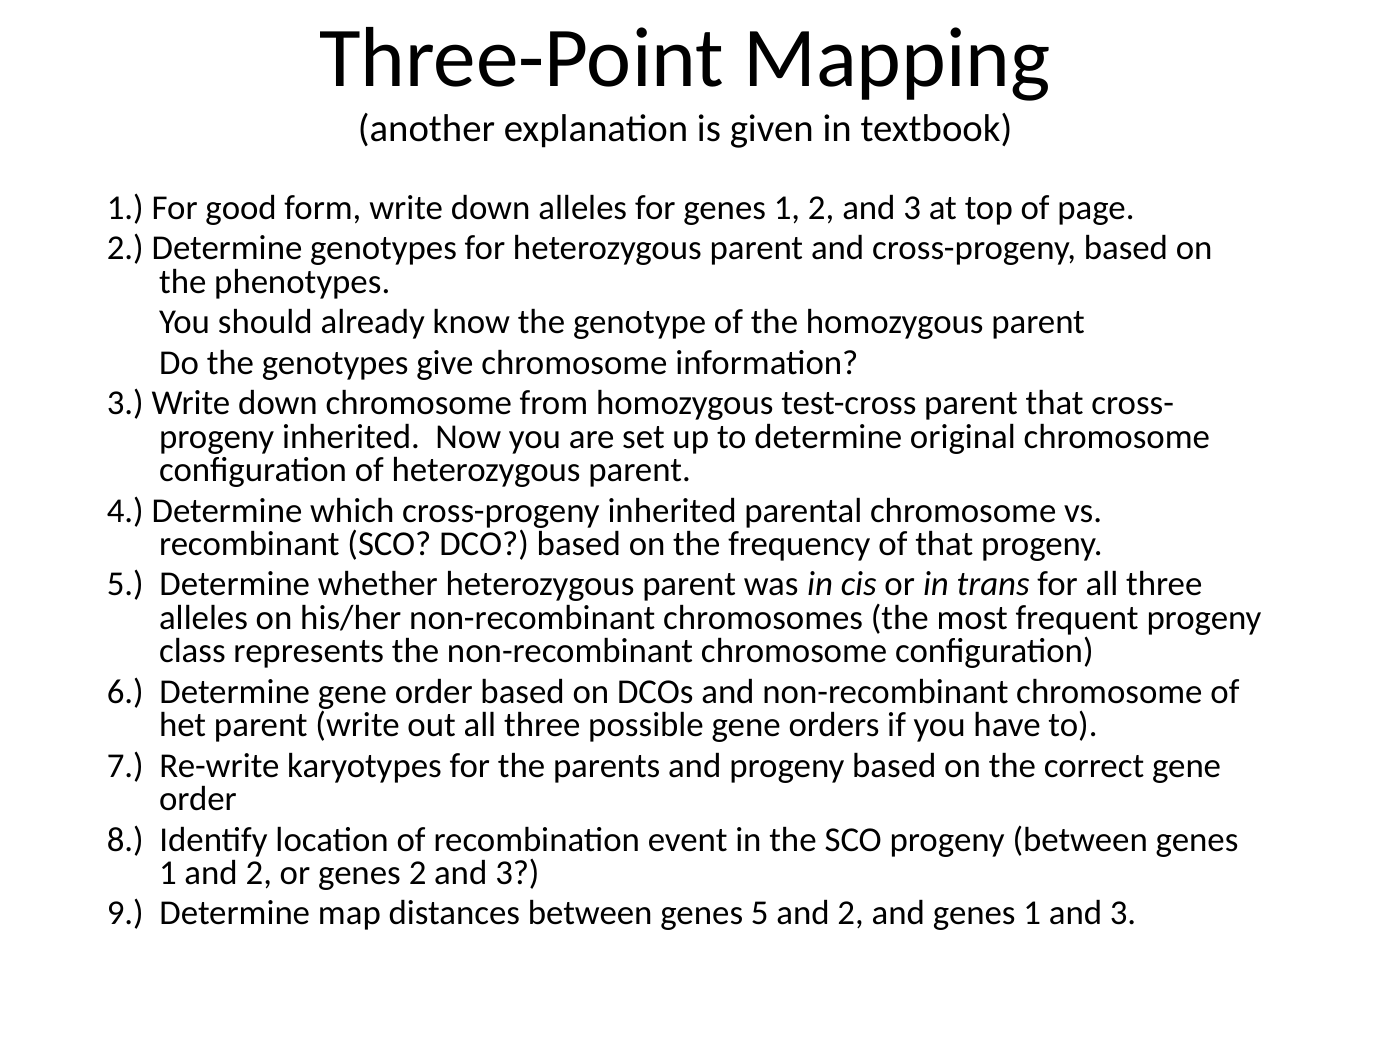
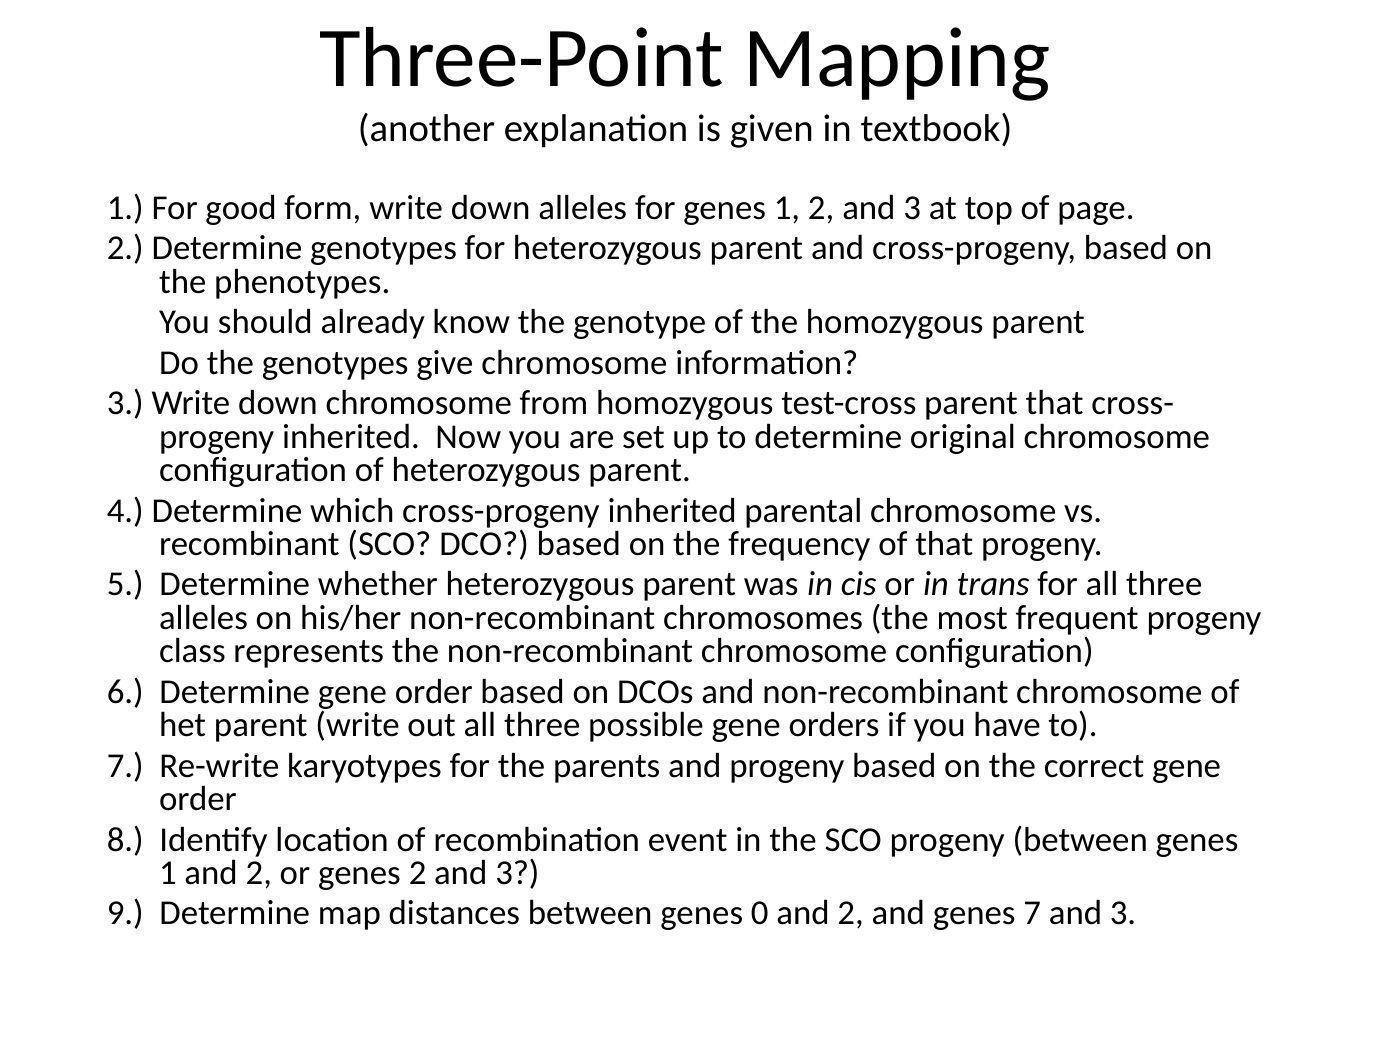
genes 5: 5 -> 0
and genes 1: 1 -> 7
